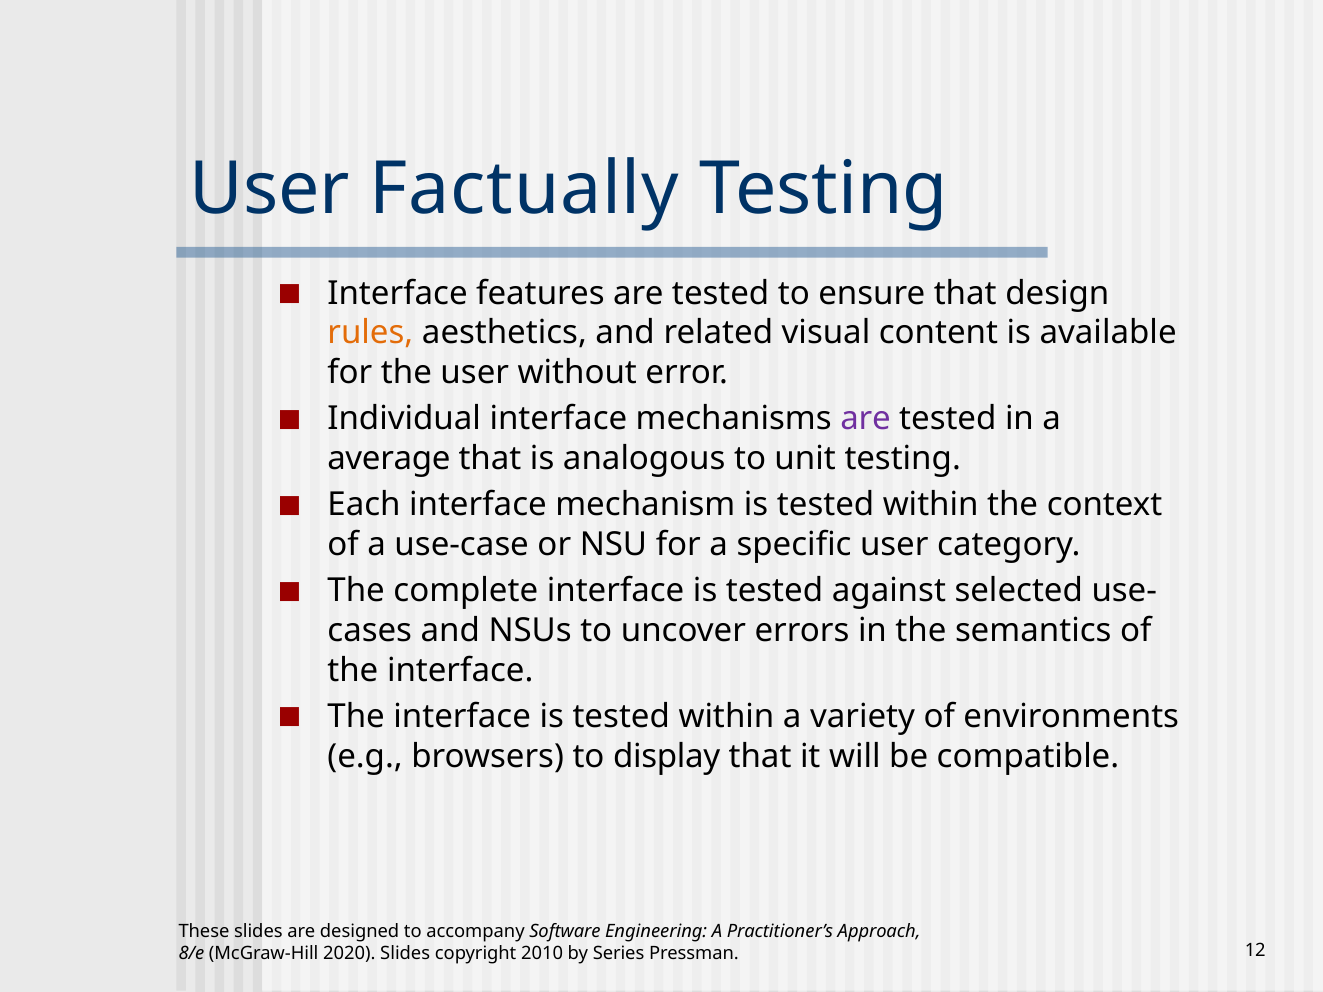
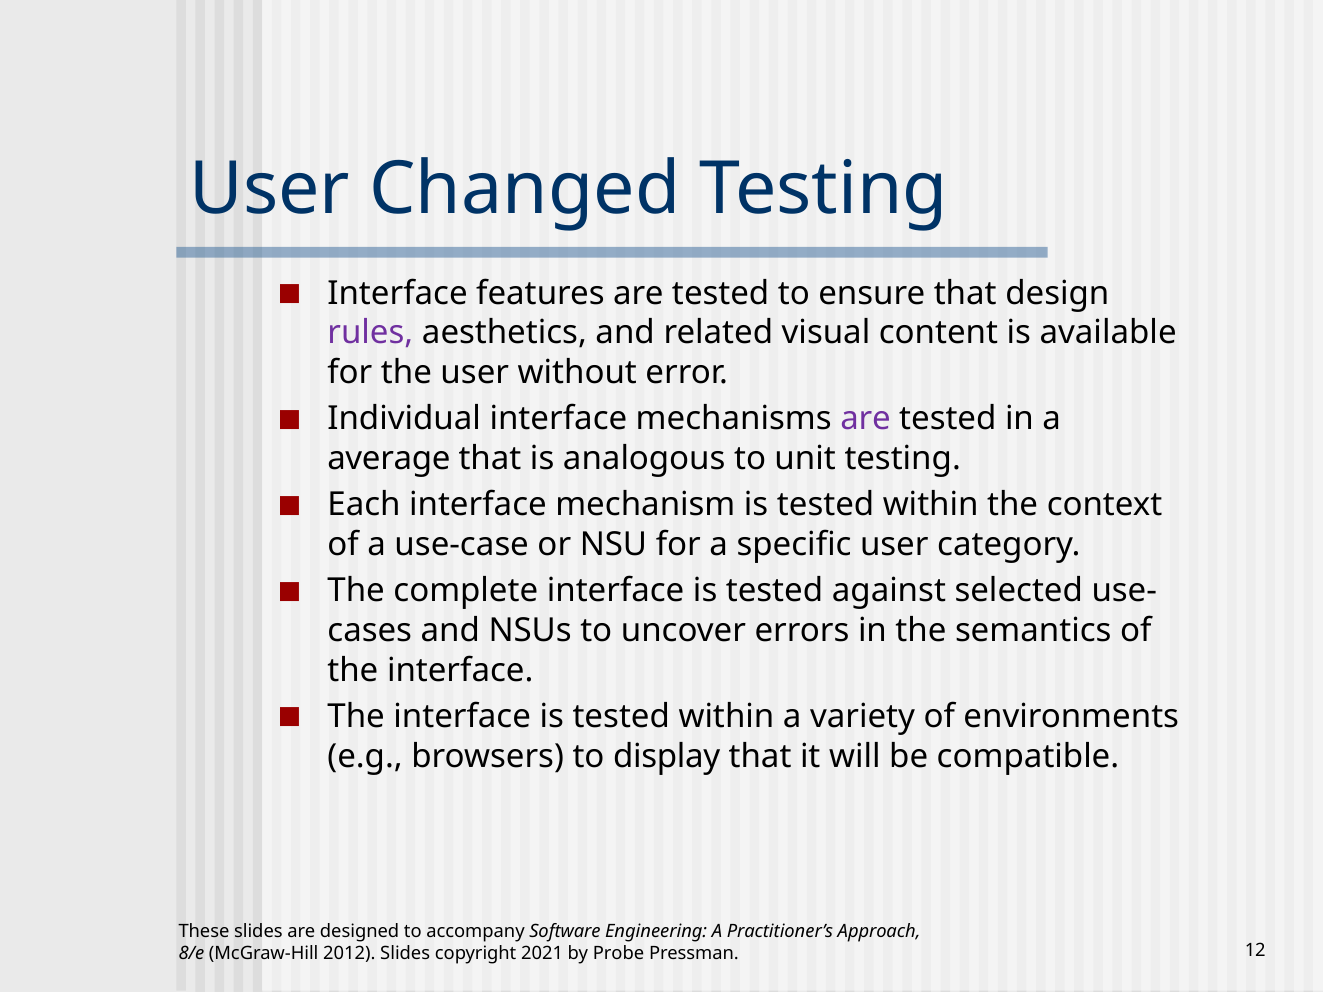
Factually: Factually -> Changed
rules colour: orange -> purple
2020: 2020 -> 2012
2010: 2010 -> 2021
Series: Series -> Probe
